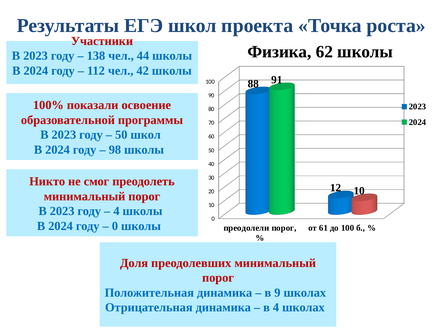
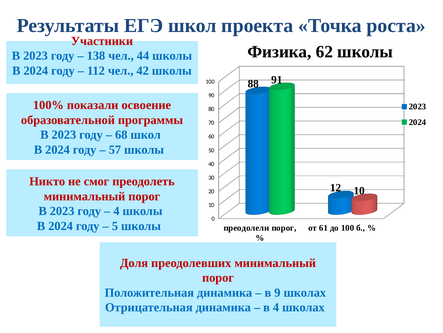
50 at (121, 135): 50 -> 68
98: 98 -> 57
0 at (115, 225): 0 -> 5
